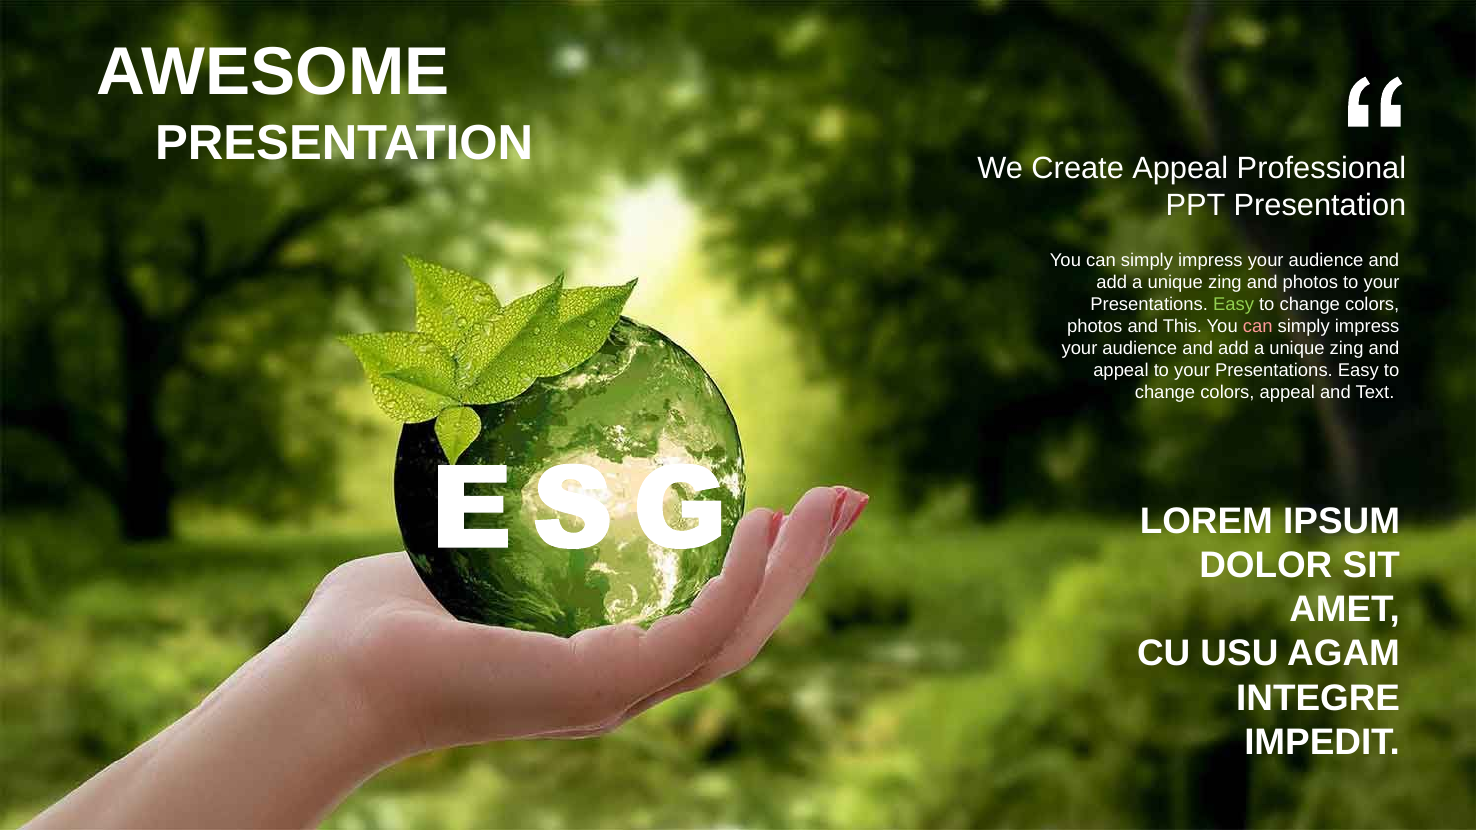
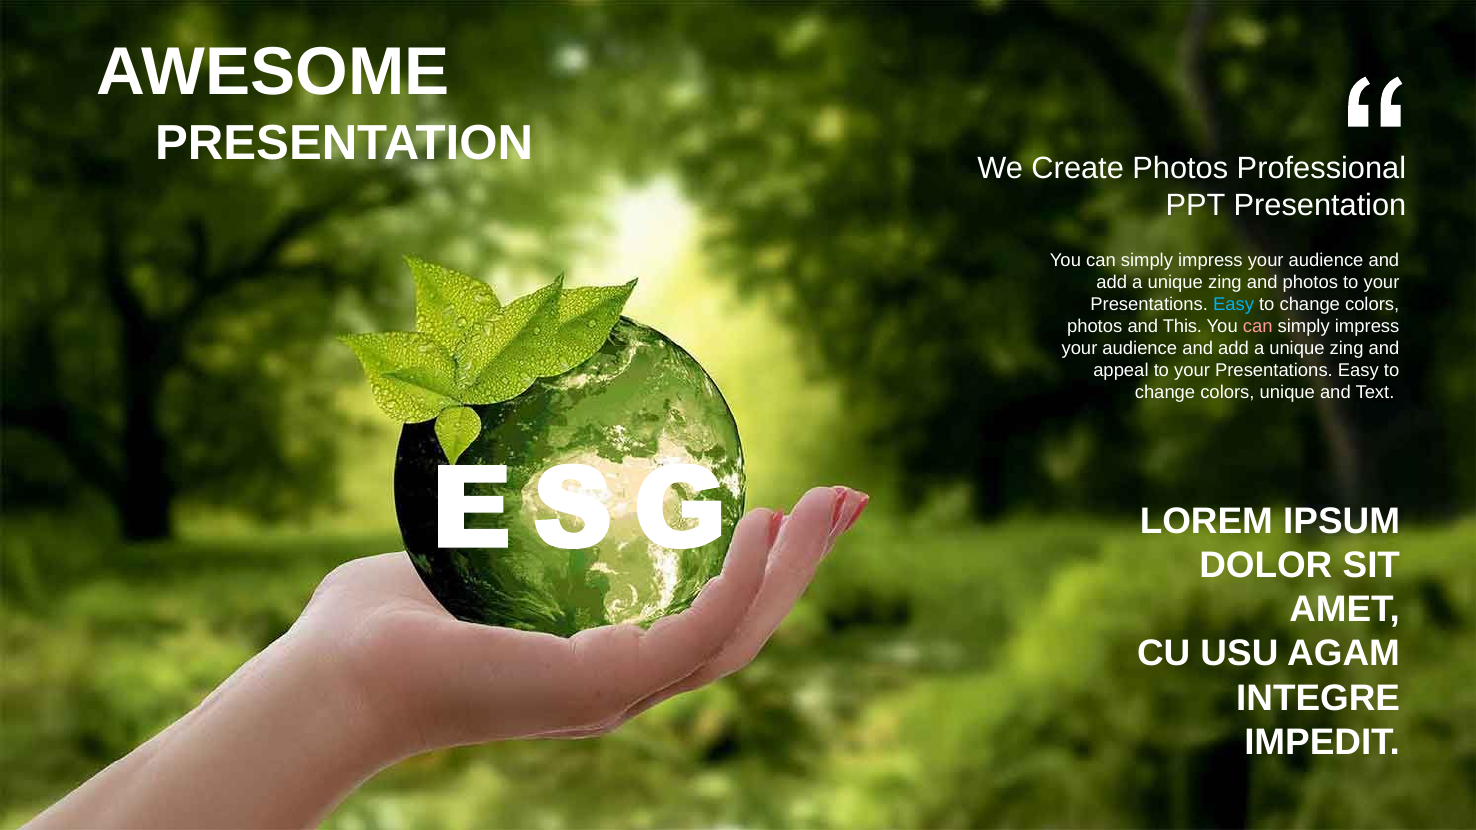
Create Appeal: Appeal -> Photos
Easy at (1234, 304) colour: light green -> light blue
colors appeal: appeal -> unique
